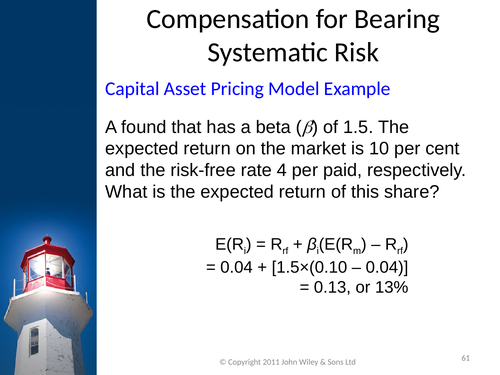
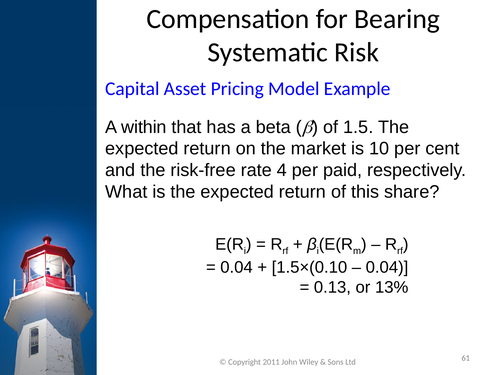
found: found -> within
